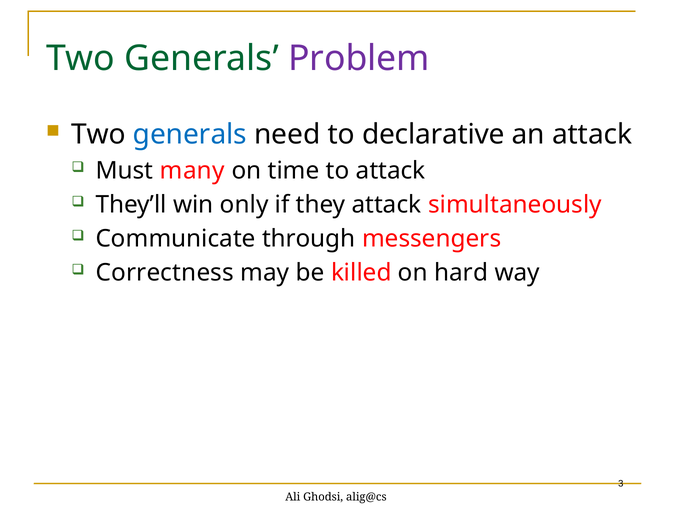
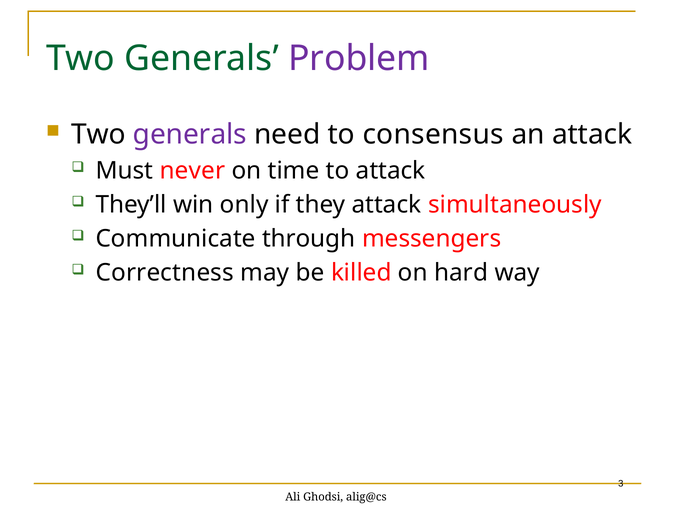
generals at (190, 135) colour: blue -> purple
declarative: declarative -> consensus
many: many -> never
